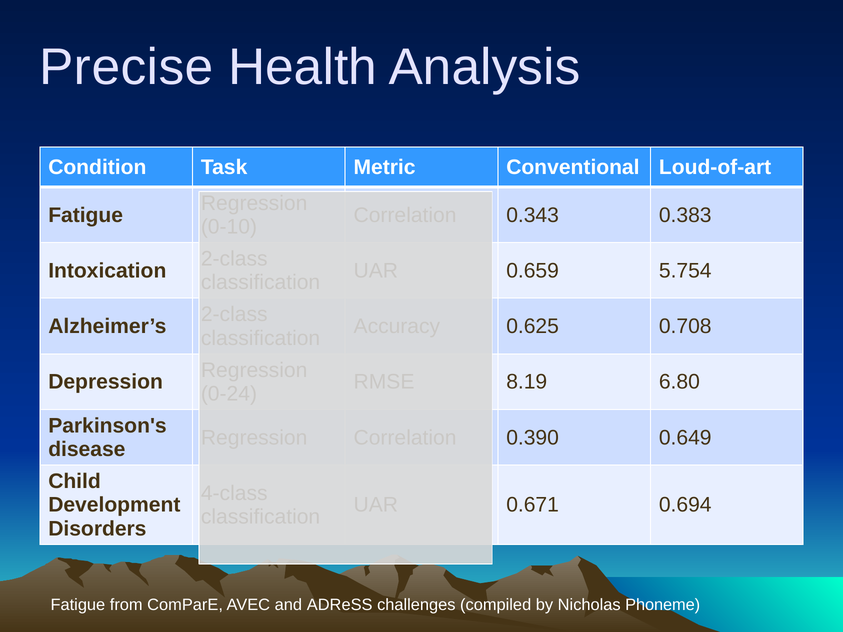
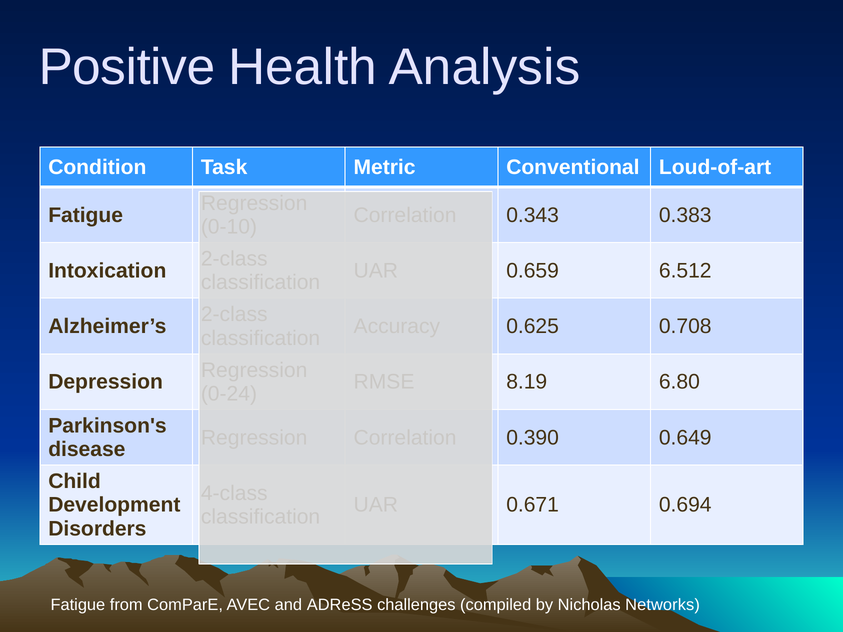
Precise: Precise -> Positive
5.754: 5.754 -> 6.512
Phoneme: Phoneme -> Networks
